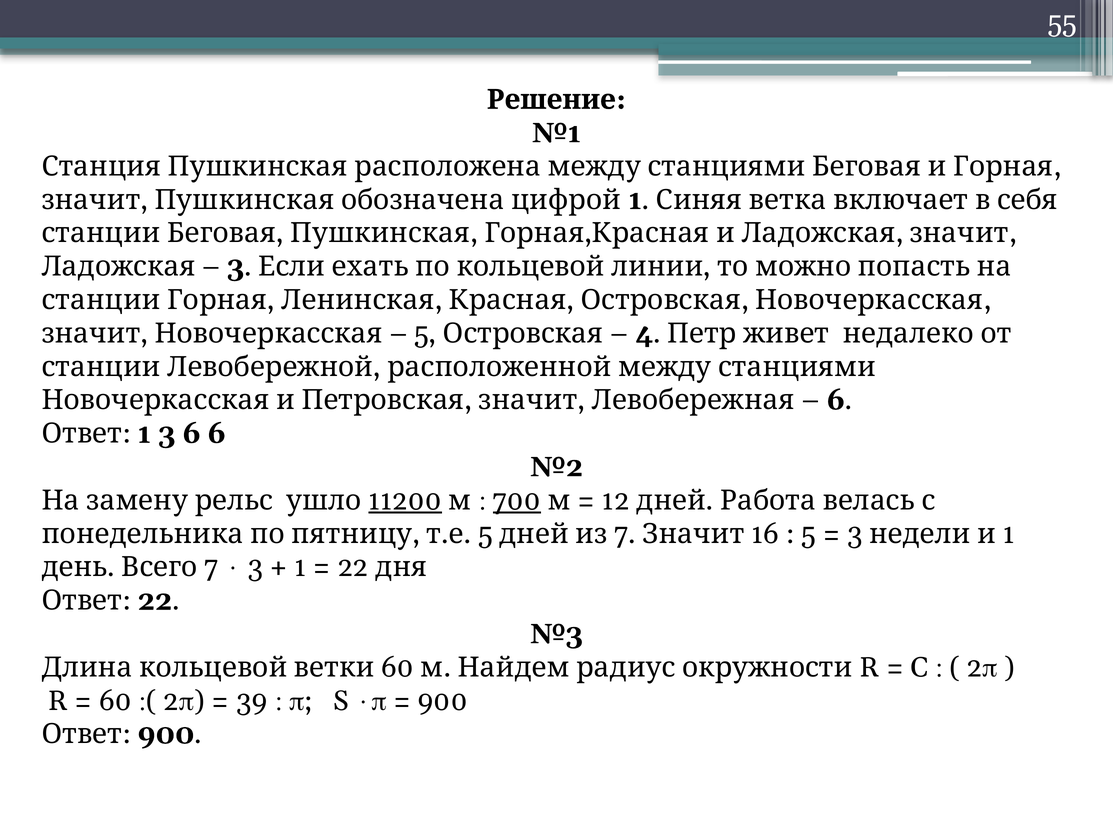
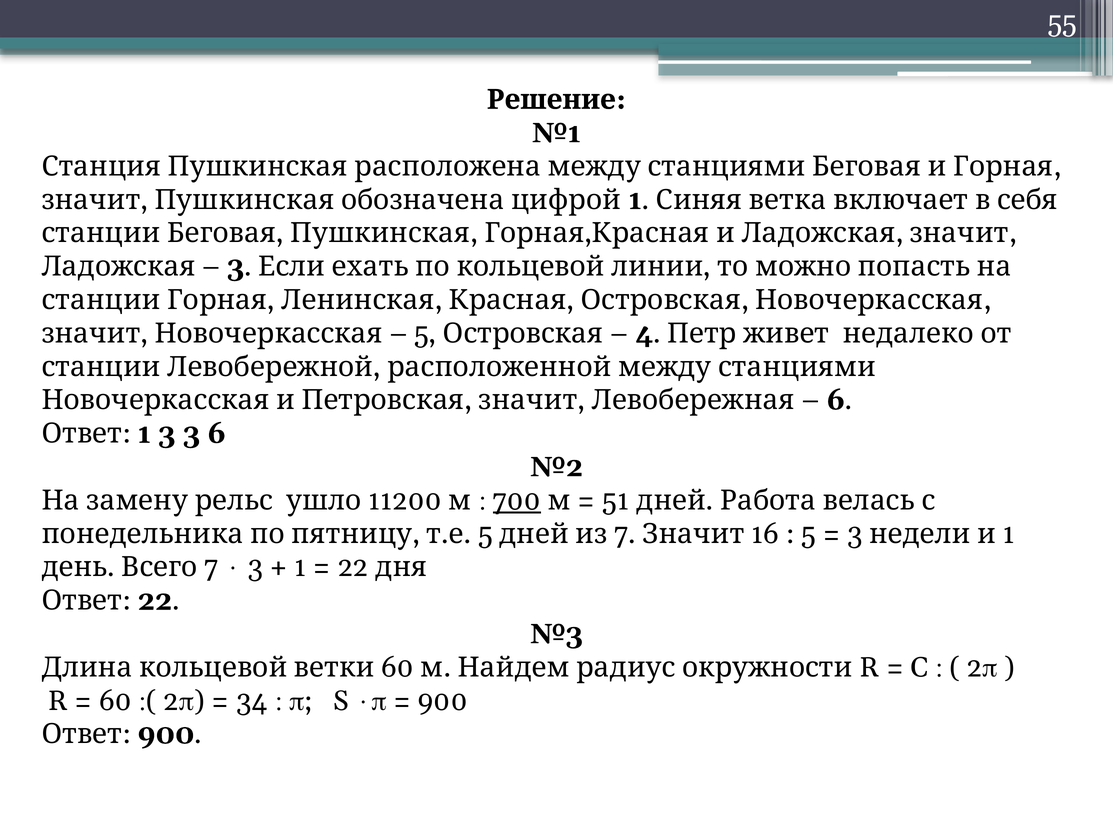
3 6: 6 -> 3
11200 underline: present -> none
12: 12 -> 51
39: 39 -> 34
